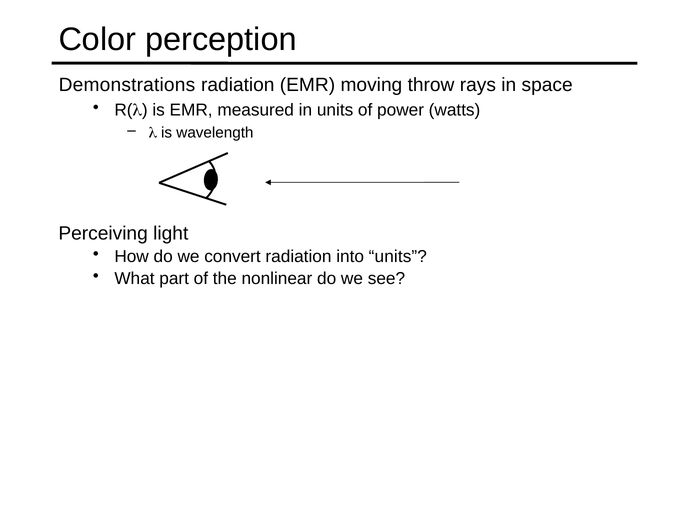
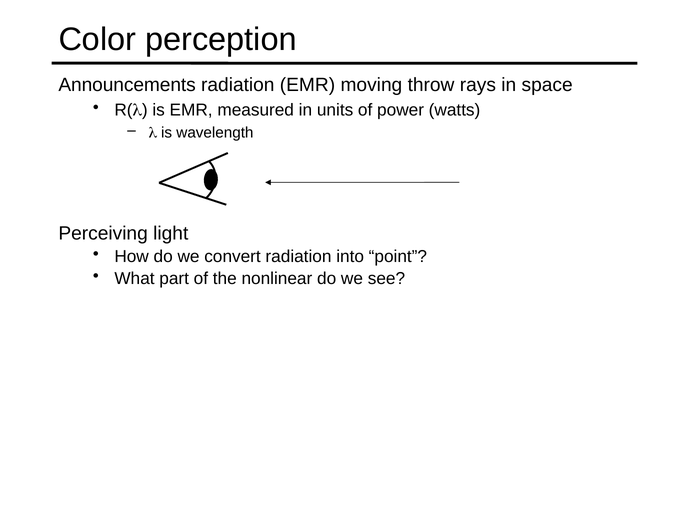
Demonstrations: Demonstrations -> Announcements
into units: units -> point
